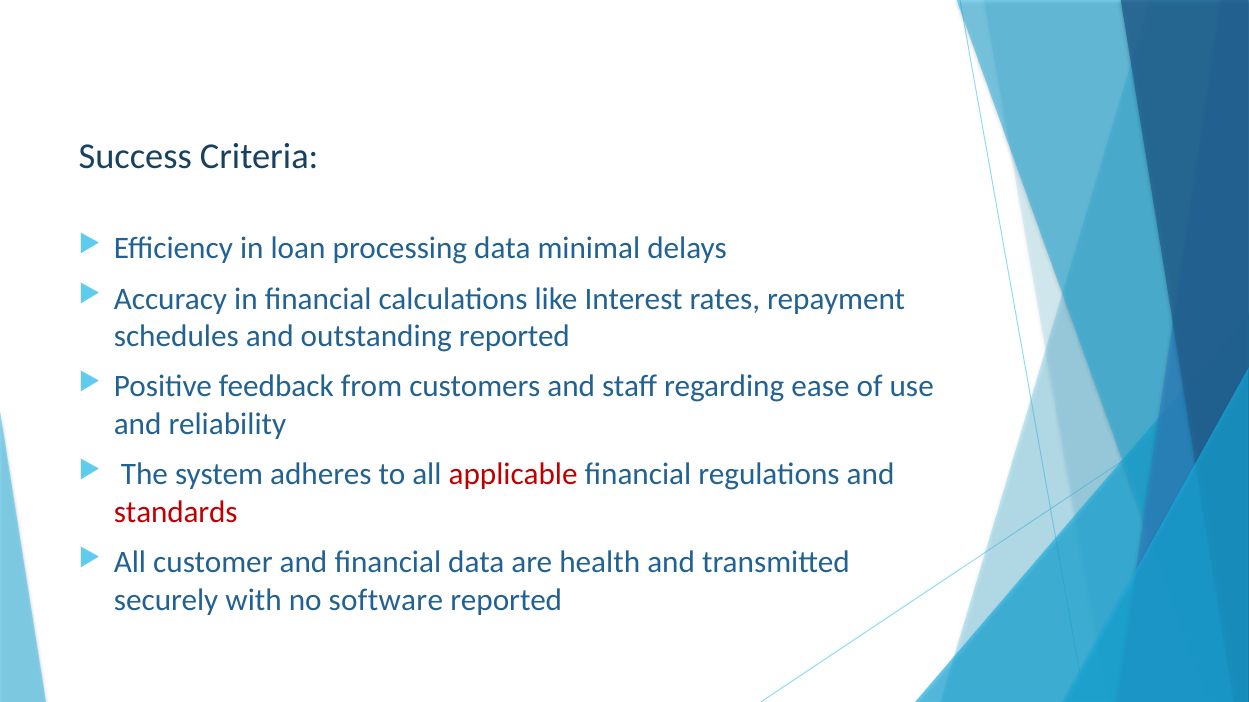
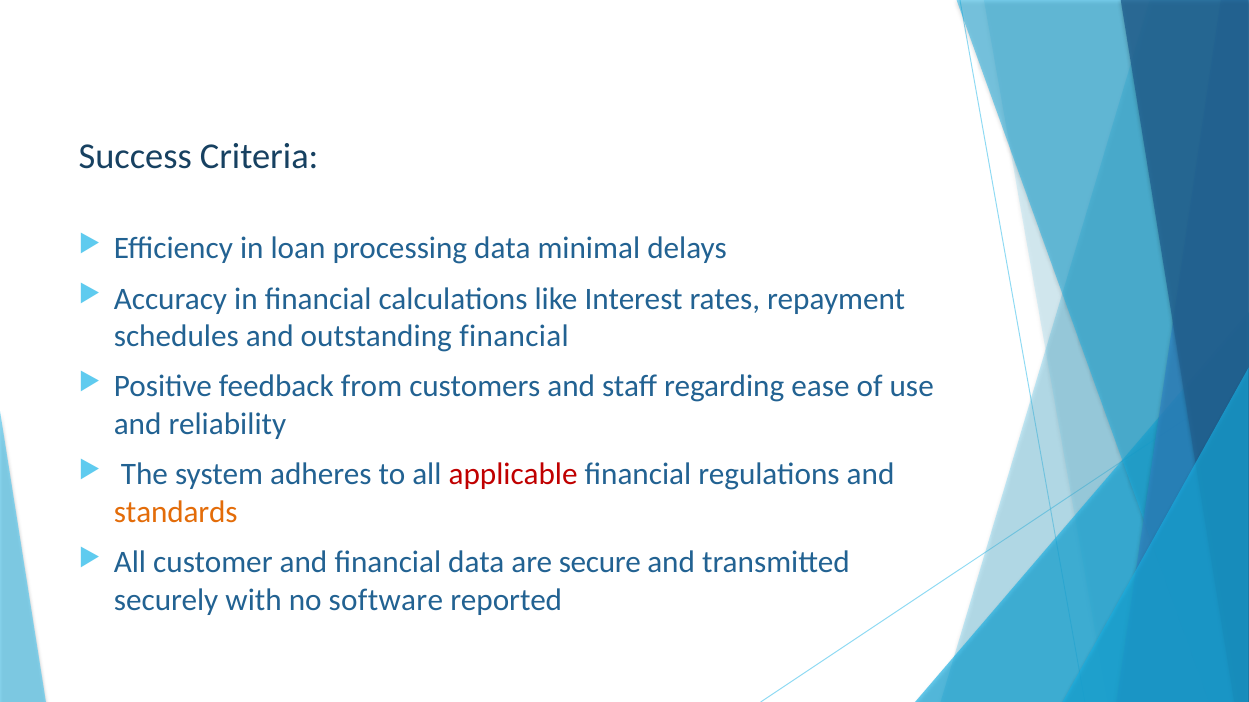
outstanding reported: reported -> financial
standards colour: red -> orange
health: health -> secure
